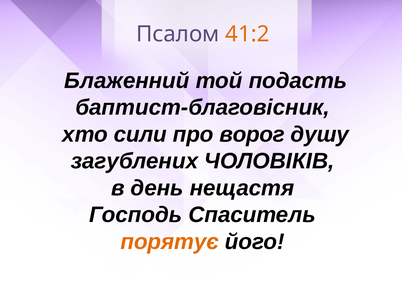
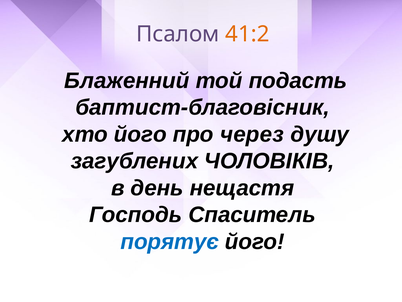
хто сили: сили -> його
ворог: ворог -> через
порятує colour: orange -> blue
